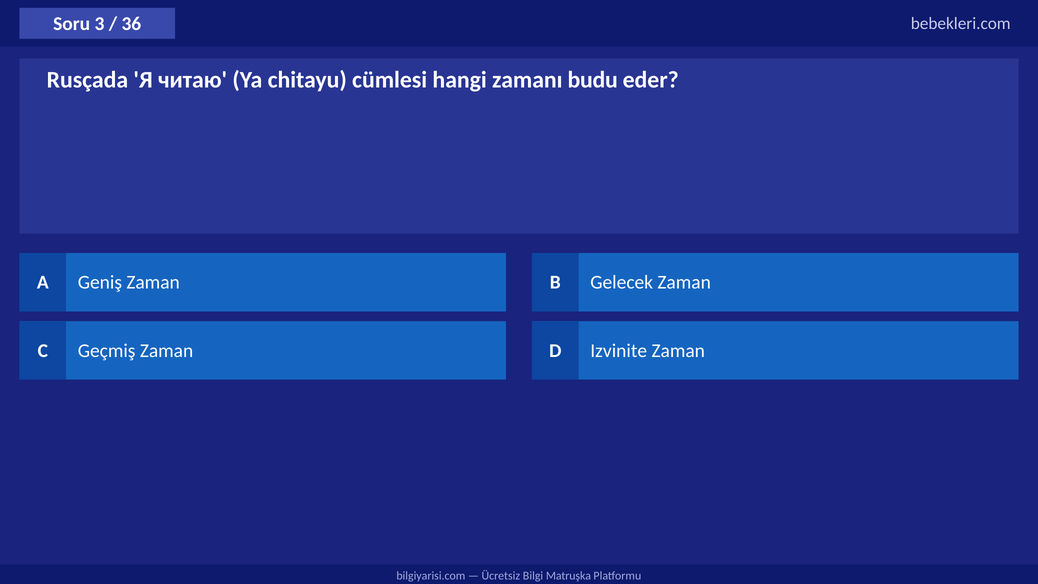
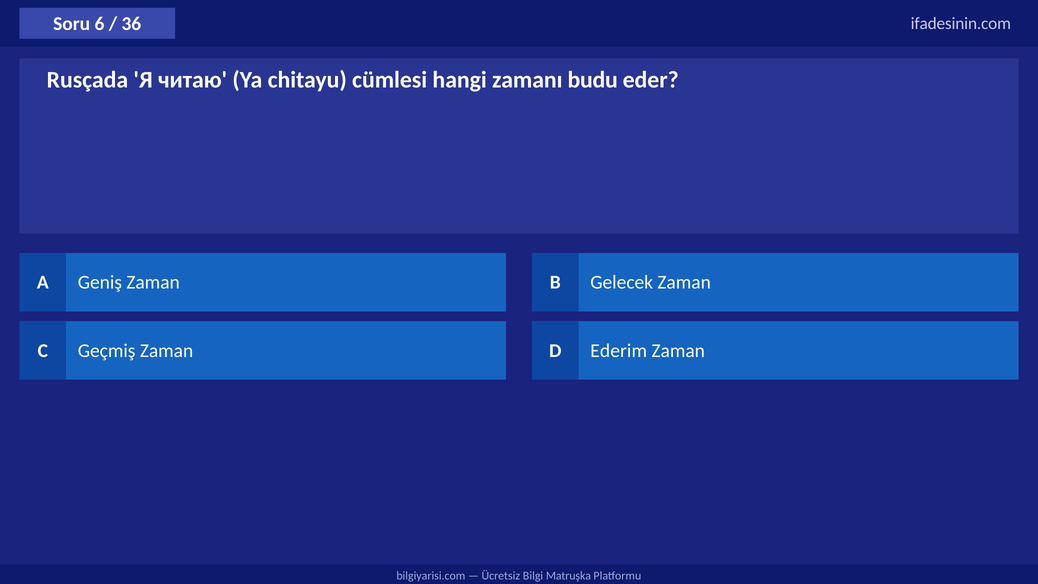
3: 3 -> 6
bebekleri.com: bebekleri.com -> ifadesinin.com
Izvinite: Izvinite -> Ederim
